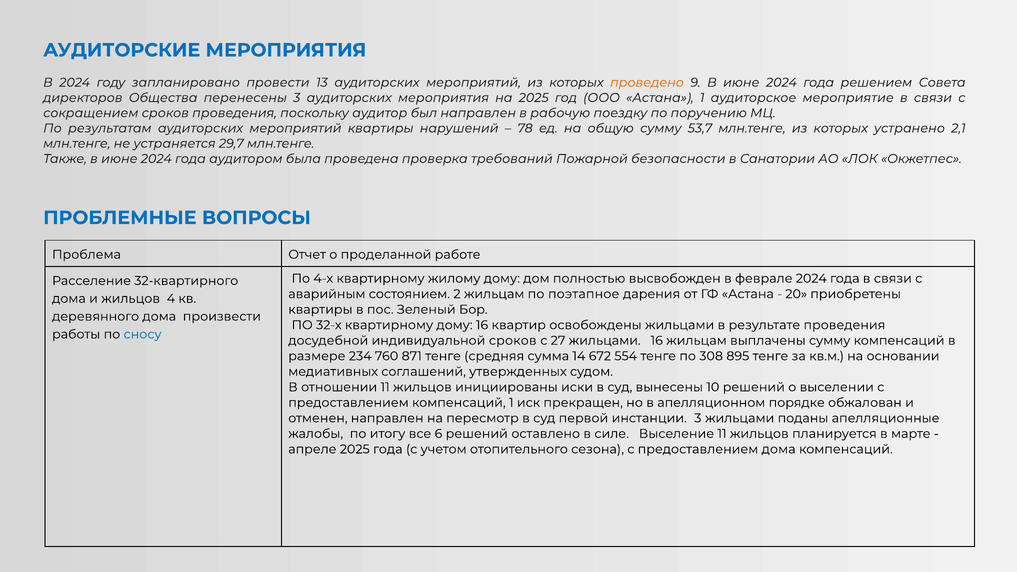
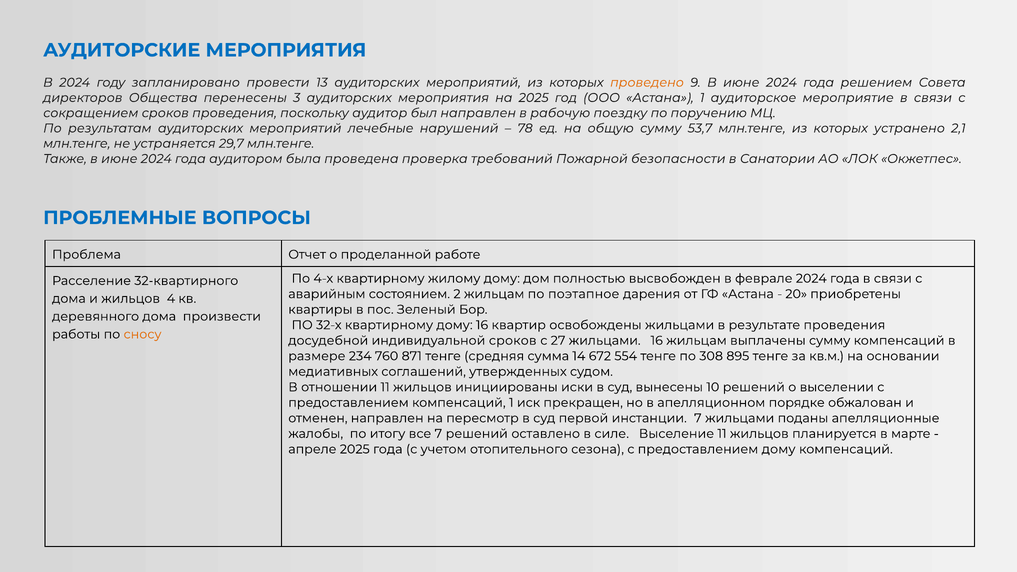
мероприятий квартиры: квартиры -> лечебные
сносу colour: blue -> orange
инстанции 3: 3 -> 7
все 6: 6 -> 7
предоставлением дома: дома -> дому
